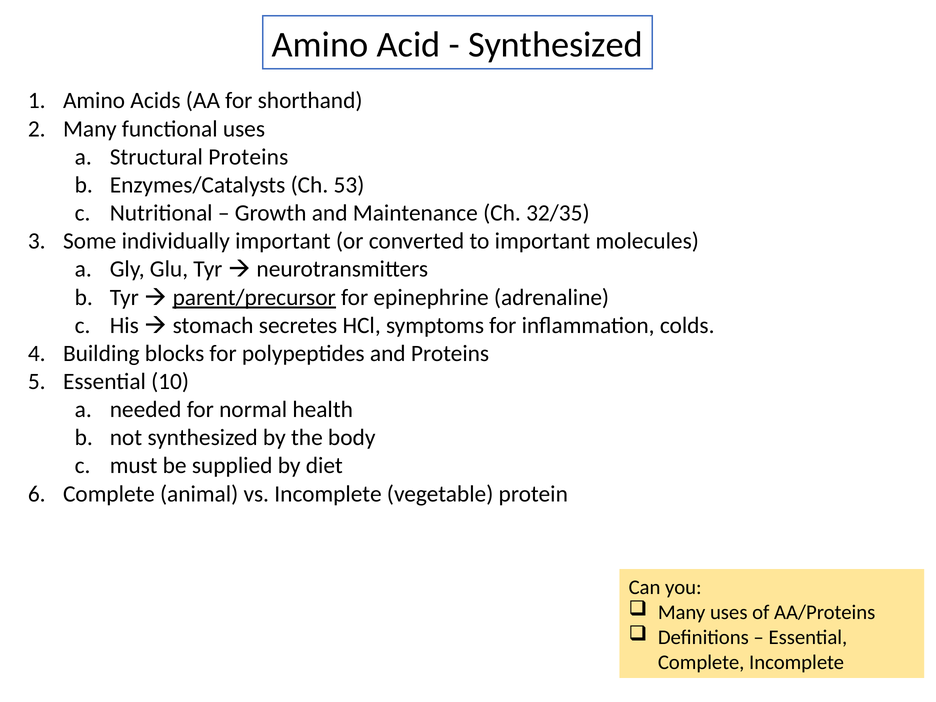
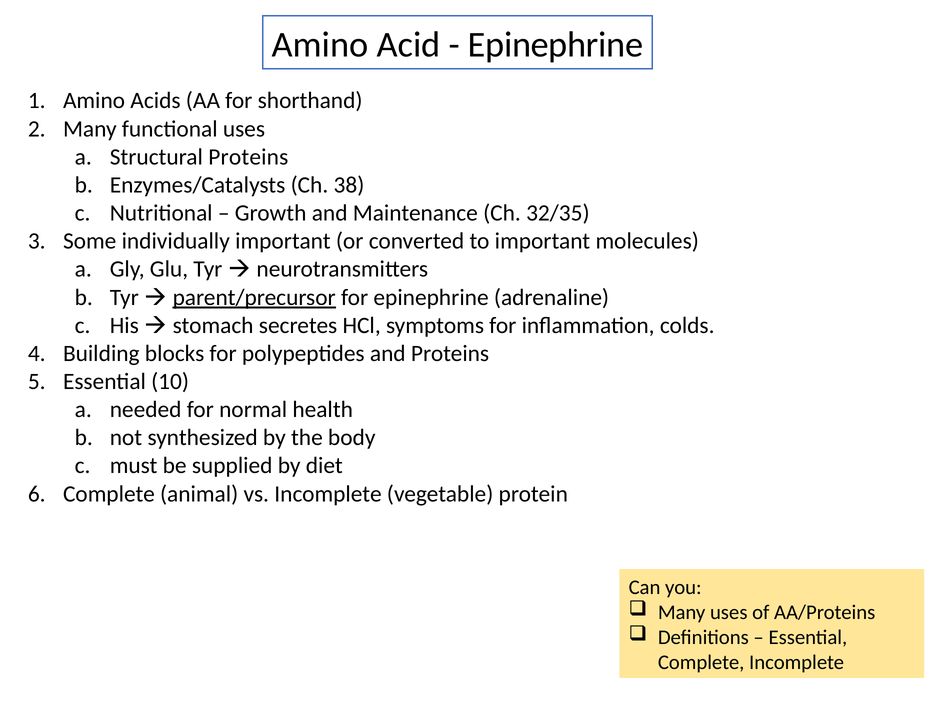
Synthesized at (555, 45): Synthesized -> Epinephrine
53: 53 -> 38
